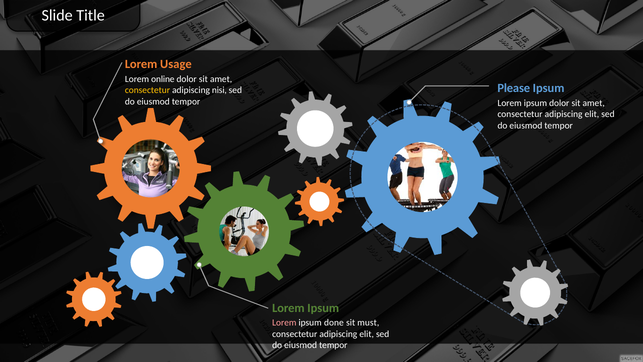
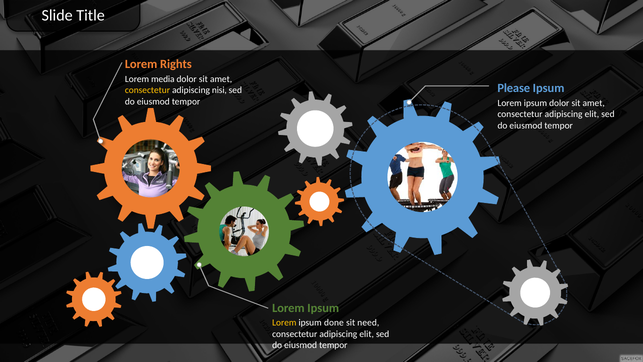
Usage: Usage -> Rights
online: online -> media
Lorem at (284, 322) colour: pink -> yellow
must: must -> need
